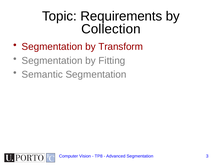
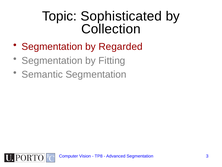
Requirements: Requirements -> Sophisticated
Transform: Transform -> Regarded
